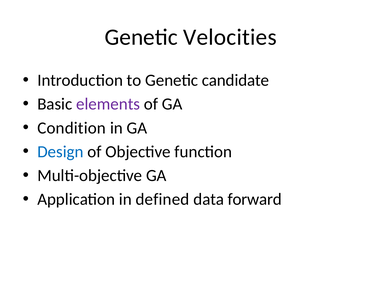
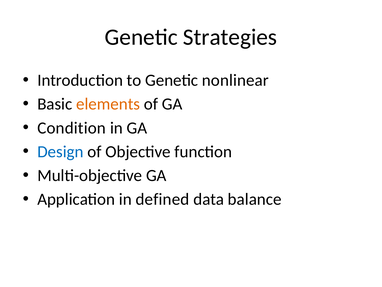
Velocities: Velocities -> Strategies
candidate: candidate -> nonlinear
elements colour: purple -> orange
forward: forward -> balance
